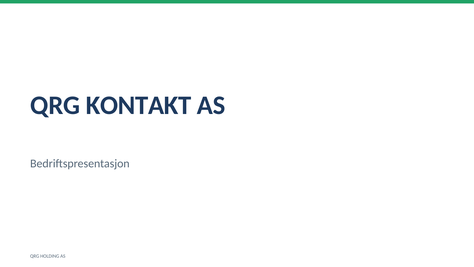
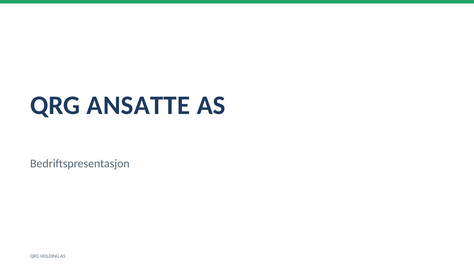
KONTAKT: KONTAKT -> ANSATTE
